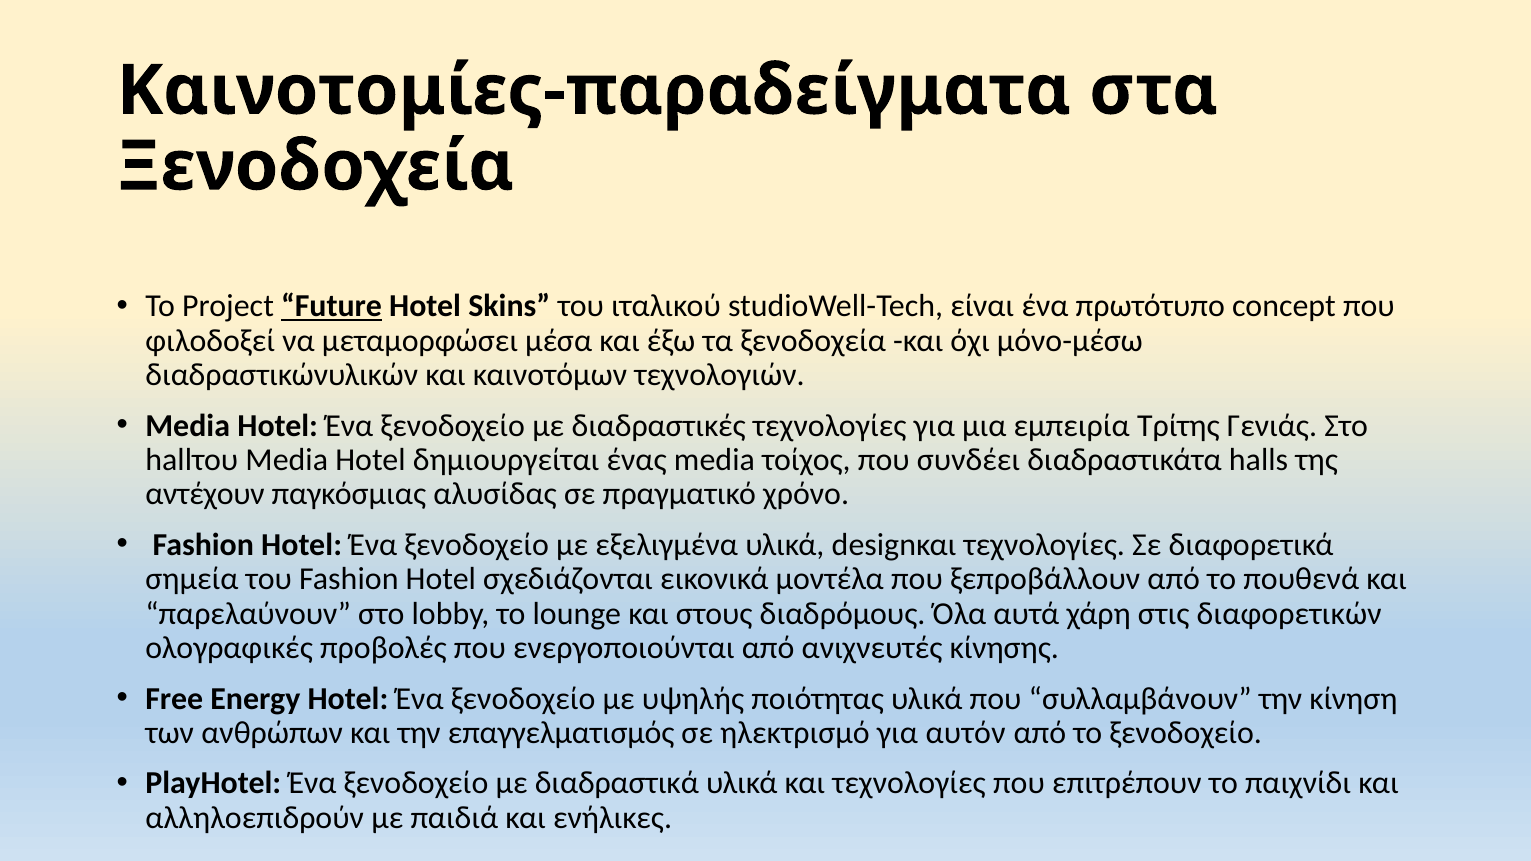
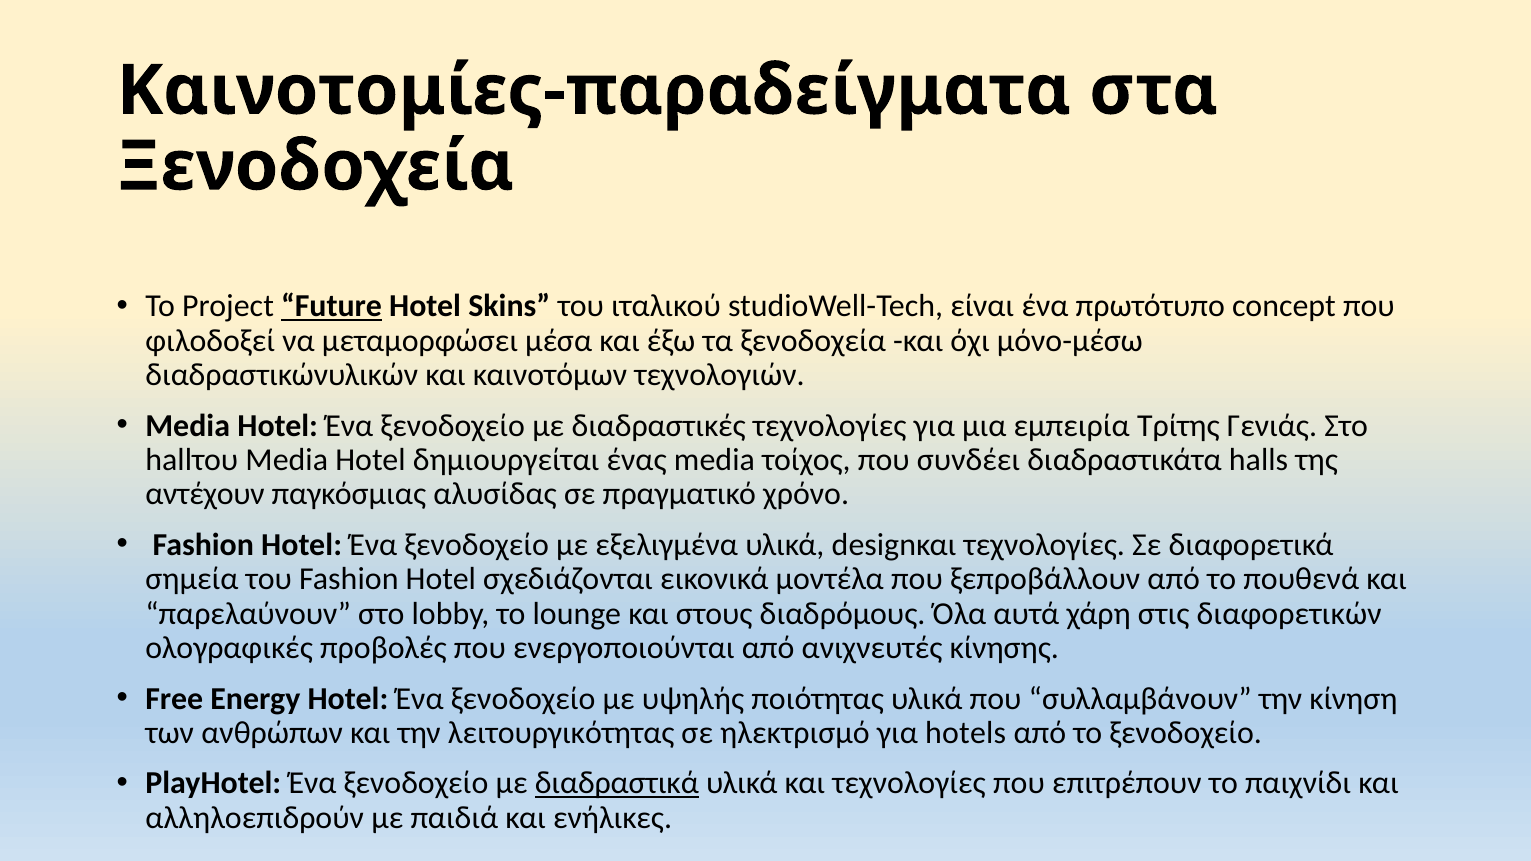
επαγγελματισμός: επαγγελματισμός -> λειτουργικότητας
αυτόν: αυτόν -> hotels
διαδραστικά underline: none -> present
